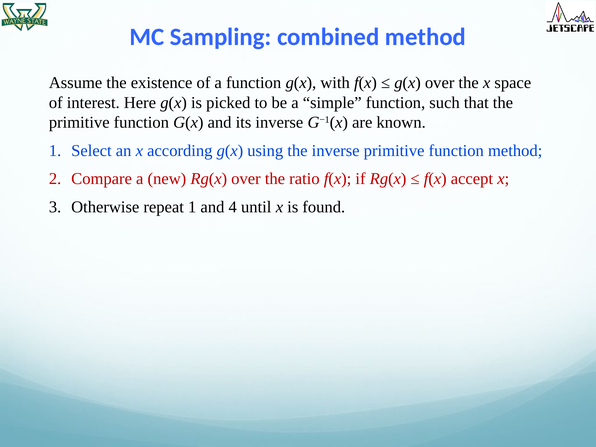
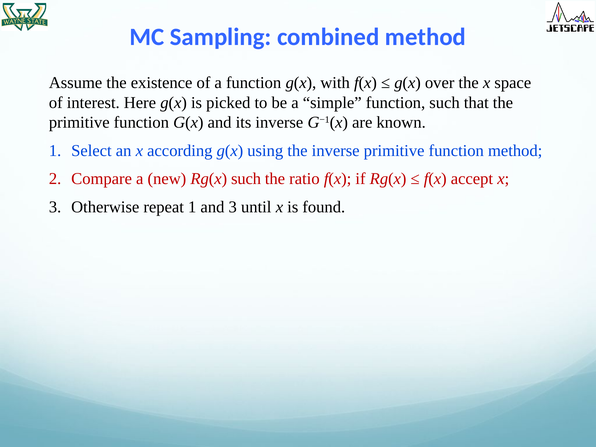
Rg(x over: over -> such
and 4: 4 -> 3
